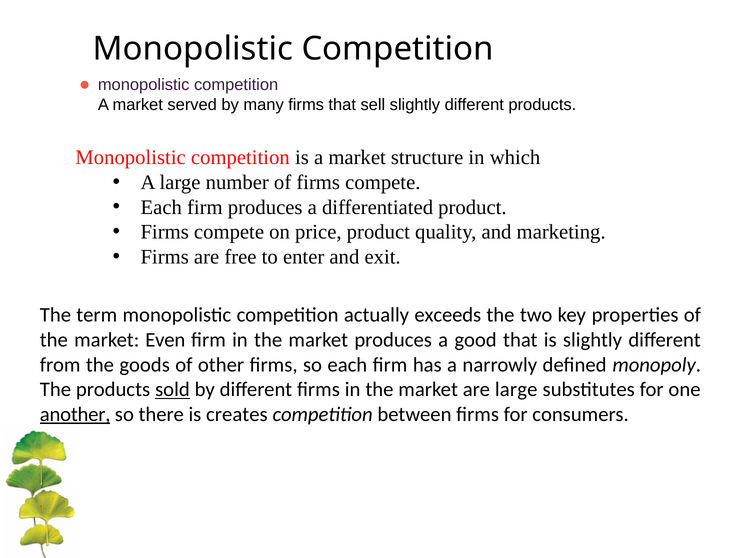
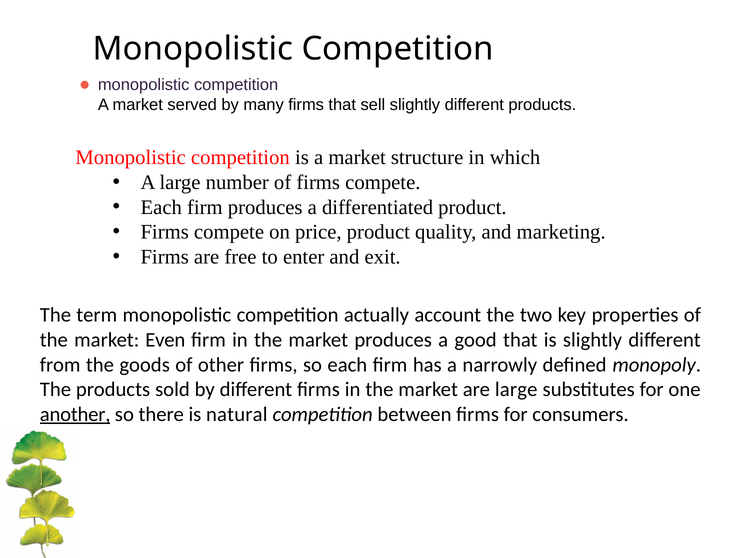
exceeds: exceeds -> account
sold underline: present -> none
creates: creates -> natural
